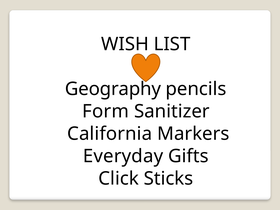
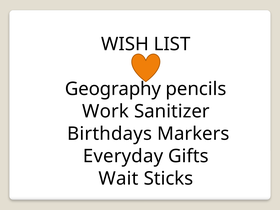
Form: Form -> Work
California: California -> Birthdays
Click: Click -> Wait
